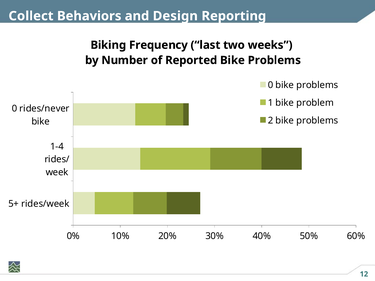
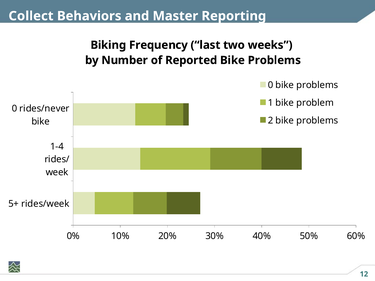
Design: Design -> Master
